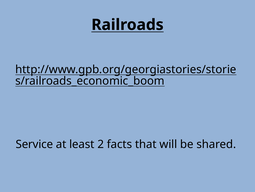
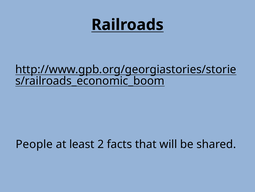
Service: Service -> People
